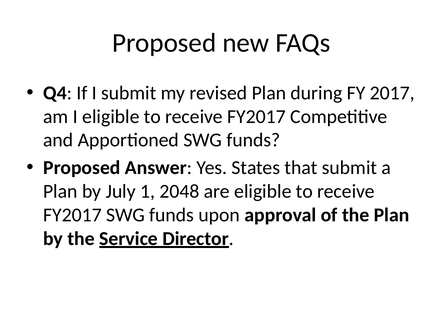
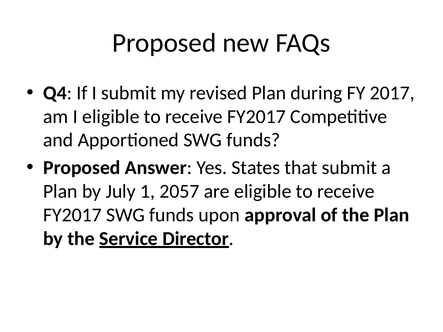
2048: 2048 -> 2057
